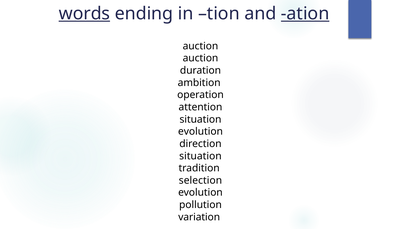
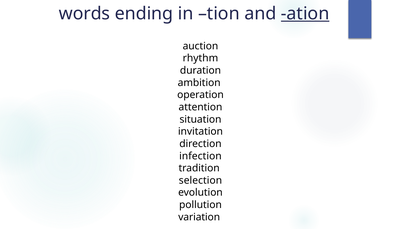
words underline: present -> none
auction at (200, 58): auction -> rhythm
evolution at (200, 132): evolution -> invitation
situation at (200, 156): situation -> infection
